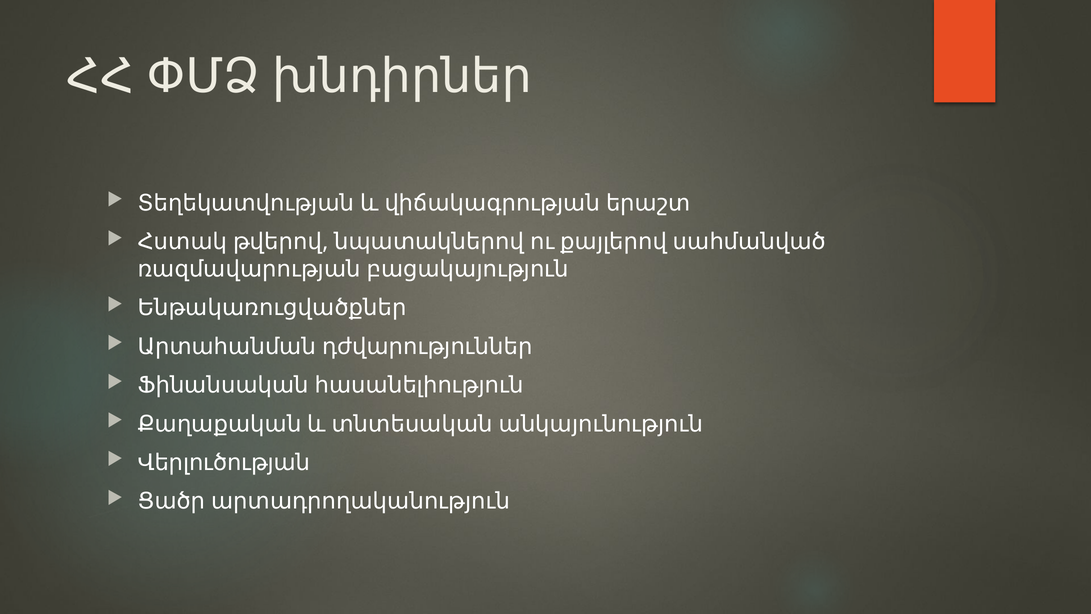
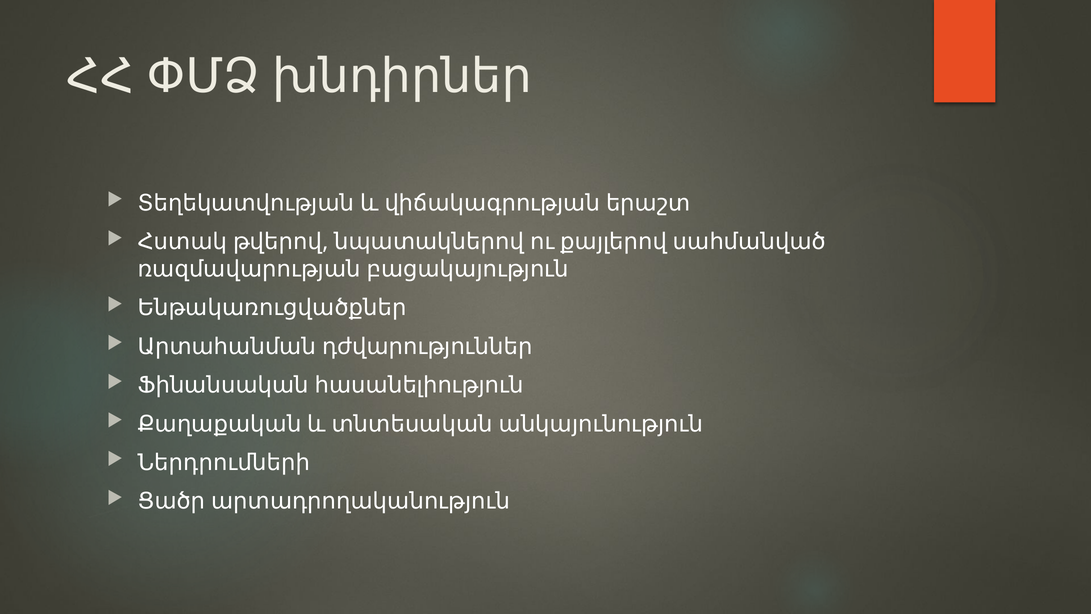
Վերլուծության: Վերլուծության -> Ներդրումների
